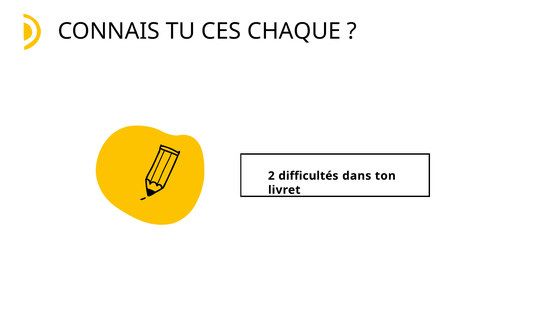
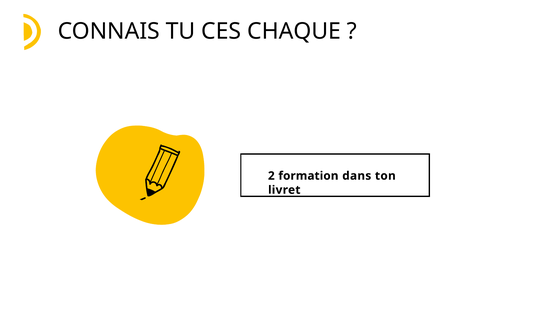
difficultés: difficultés -> formation
